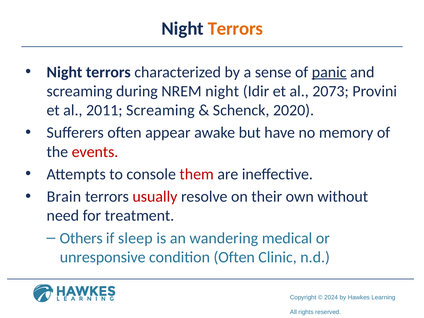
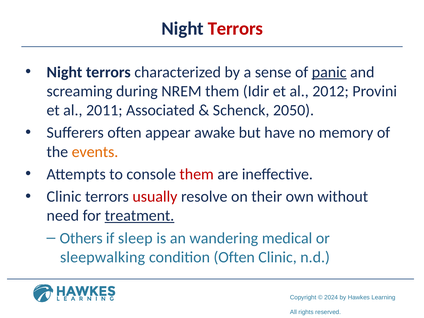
Terrors at (235, 29) colour: orange -> red
NREM night: night -> them
2073: 2073 -> 2012
2011 Screaming: Screaming -> Associated
2020: 2020 -> 2050
events colour: red -> orange
Brain at (64, 197): Brain -> Clinic
treatment underline: none -> present
unresponsive: unresponsive -> sleepwalking
